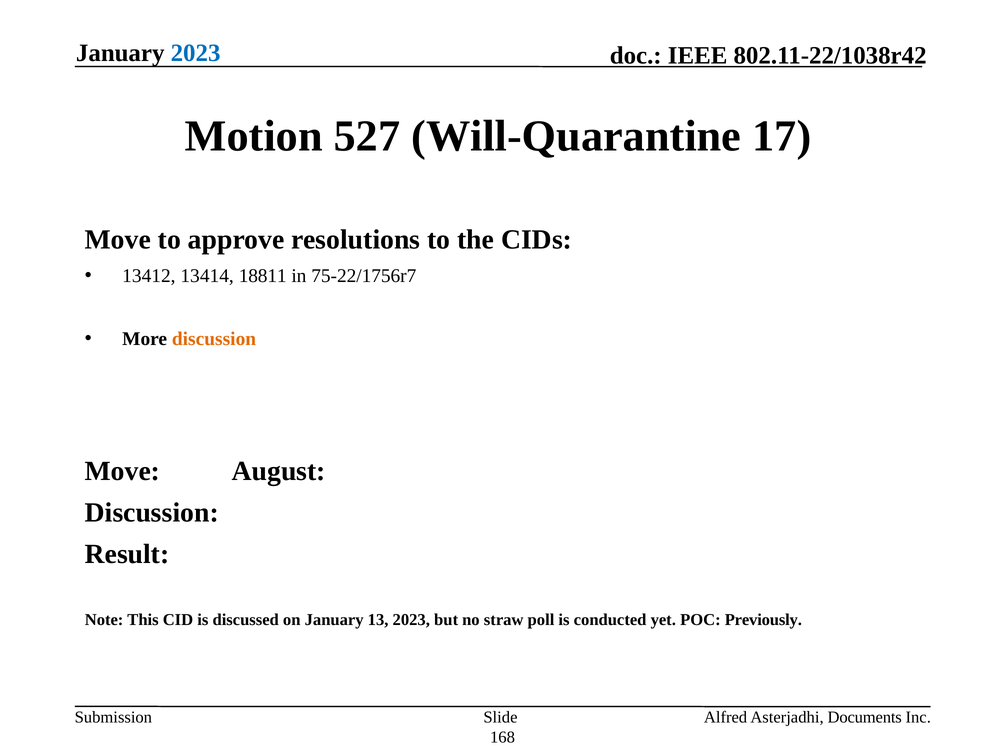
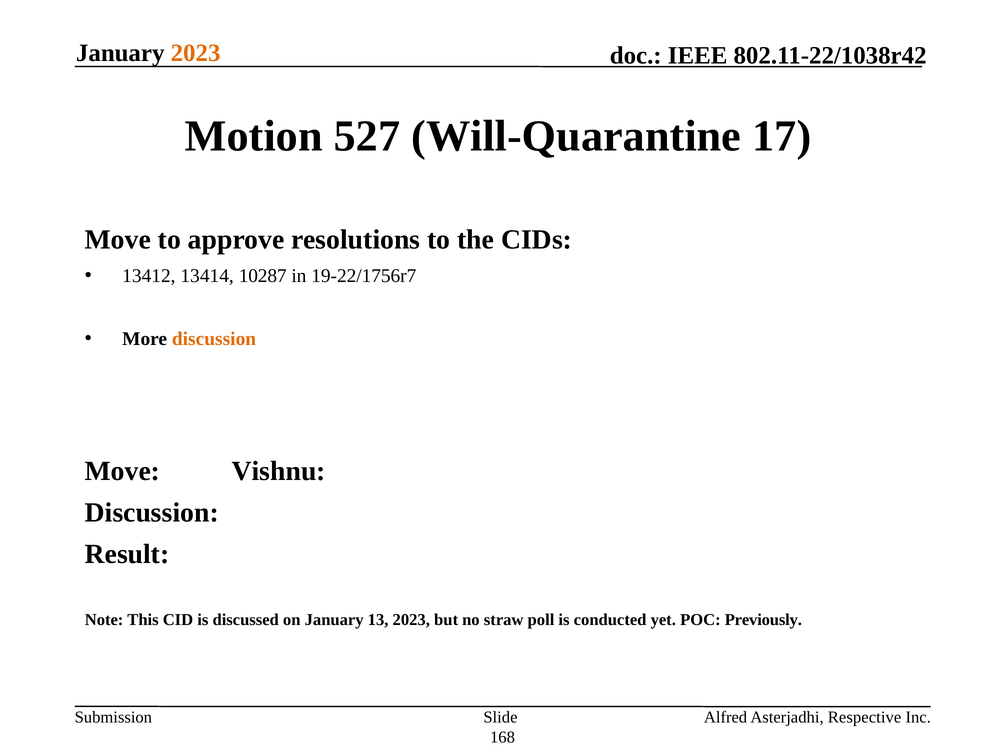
2023 at (196, 53) colour: blue -> orange
18811: 18811 -> 10287
75-22/1756r7: 75-22/1756r7 -> 19-22/1756r7
August: August -> Vishnu
Documents: Documents -> Respective
